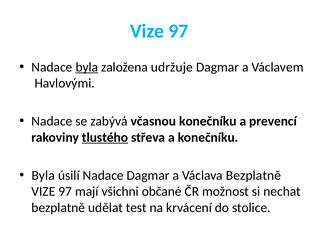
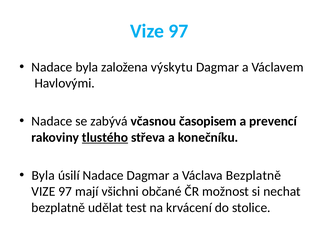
byla at (87, 67) underline: present -> none
udržuje: udržuje -> výskytu
včasnou konečníku: konečníku -> časopisem
